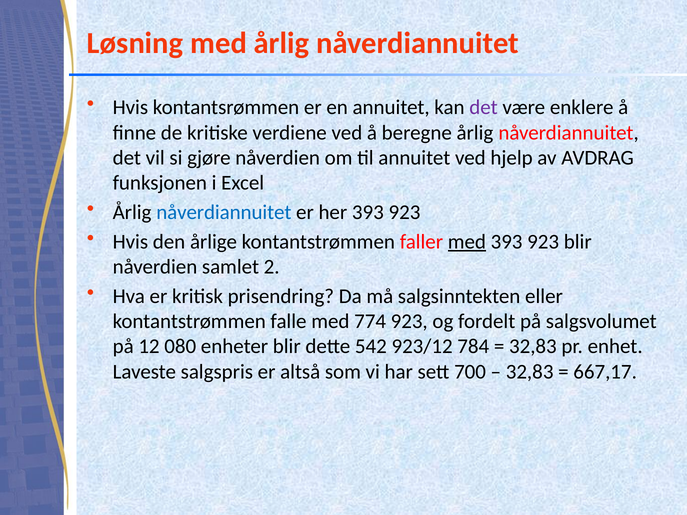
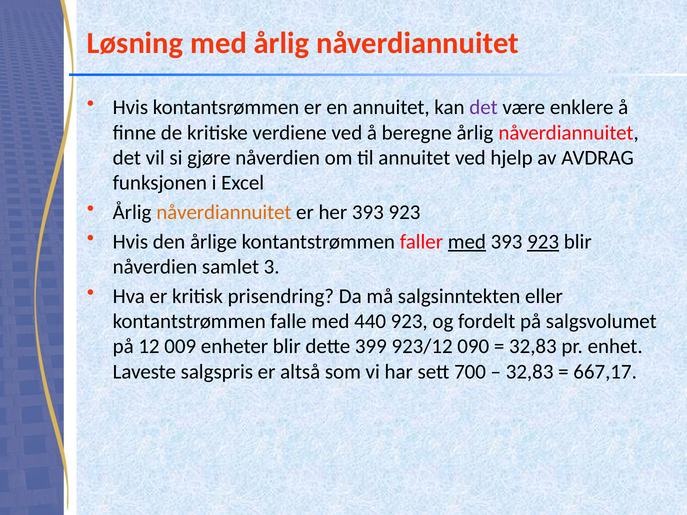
nåverdiannuitet at (224, 212) colour: blue -> orange
923 at (543, 242) underline: none -> present
2: 2 -> 3
774: 774 -> 440
080: 080 -> 009
542: 542 -> 399
784: 784 -> 090
